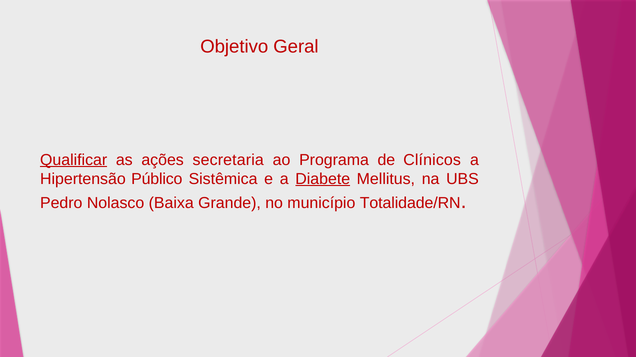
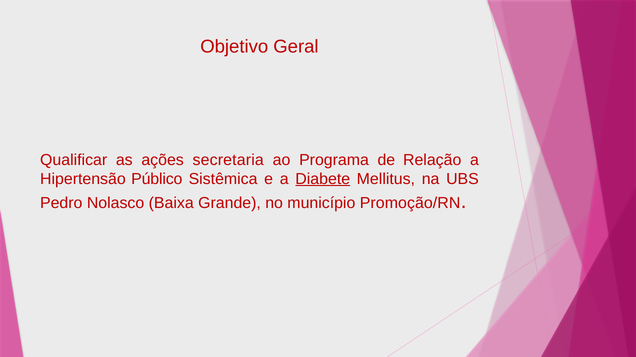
Qualificar underline: present -> none
Clínicos: Clínicos -> Relação
Totalidade/RN: Totalidade/RN -> Promoção/RN
